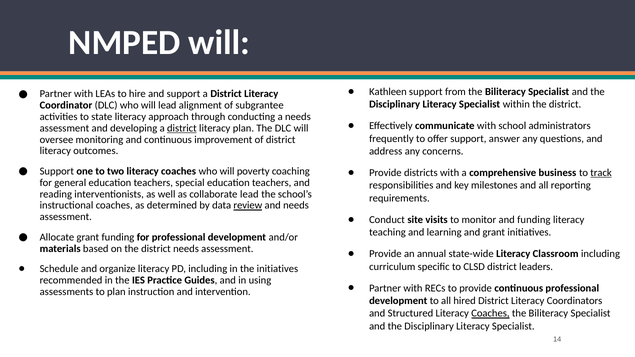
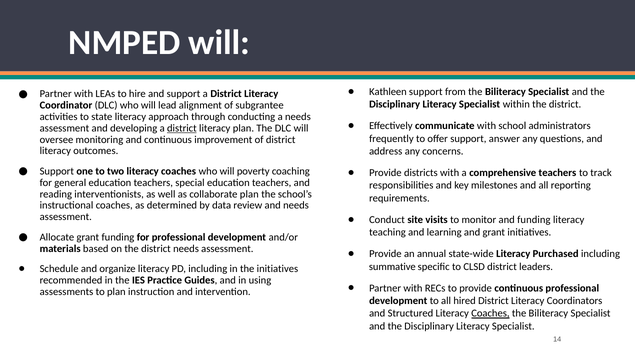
comprehensive business: business -> teachers
track underline: present -> none
collaborate lead: lead -> plan
review underline: present -> none
Classroom: Classroom -> Purchased
curriculum: curriculum -> summative
